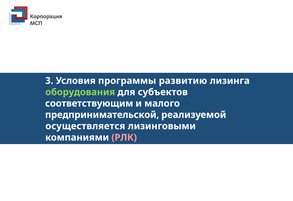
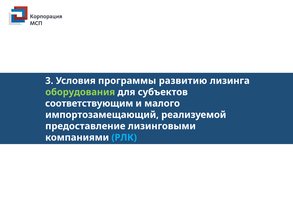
предпринимательской: предпринимательской -> импортозамещающий
осуществляется: осуществляется -> предоставление
РЛК colour: pink -> light blue
